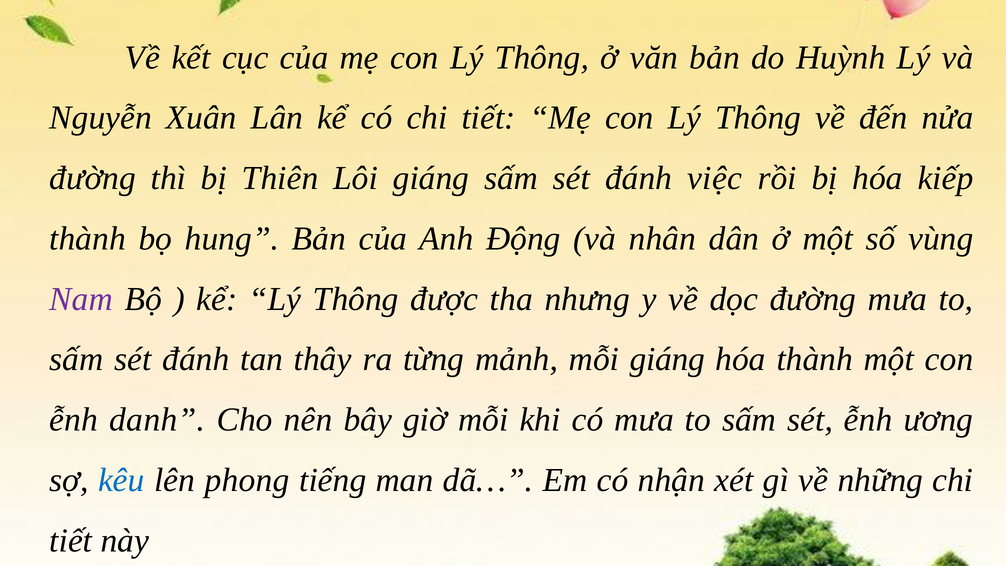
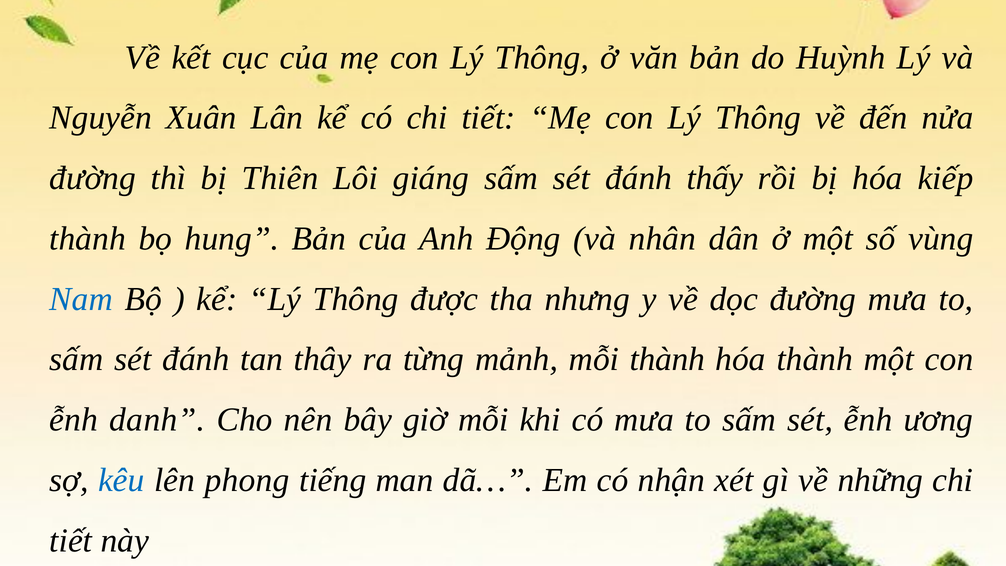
việc: việc -> thấy
Nam colour: purple -> blue
mỗi giáng: giáng -> thành
